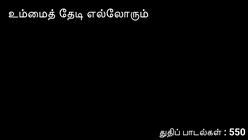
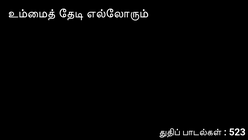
550: 550 -> 523
